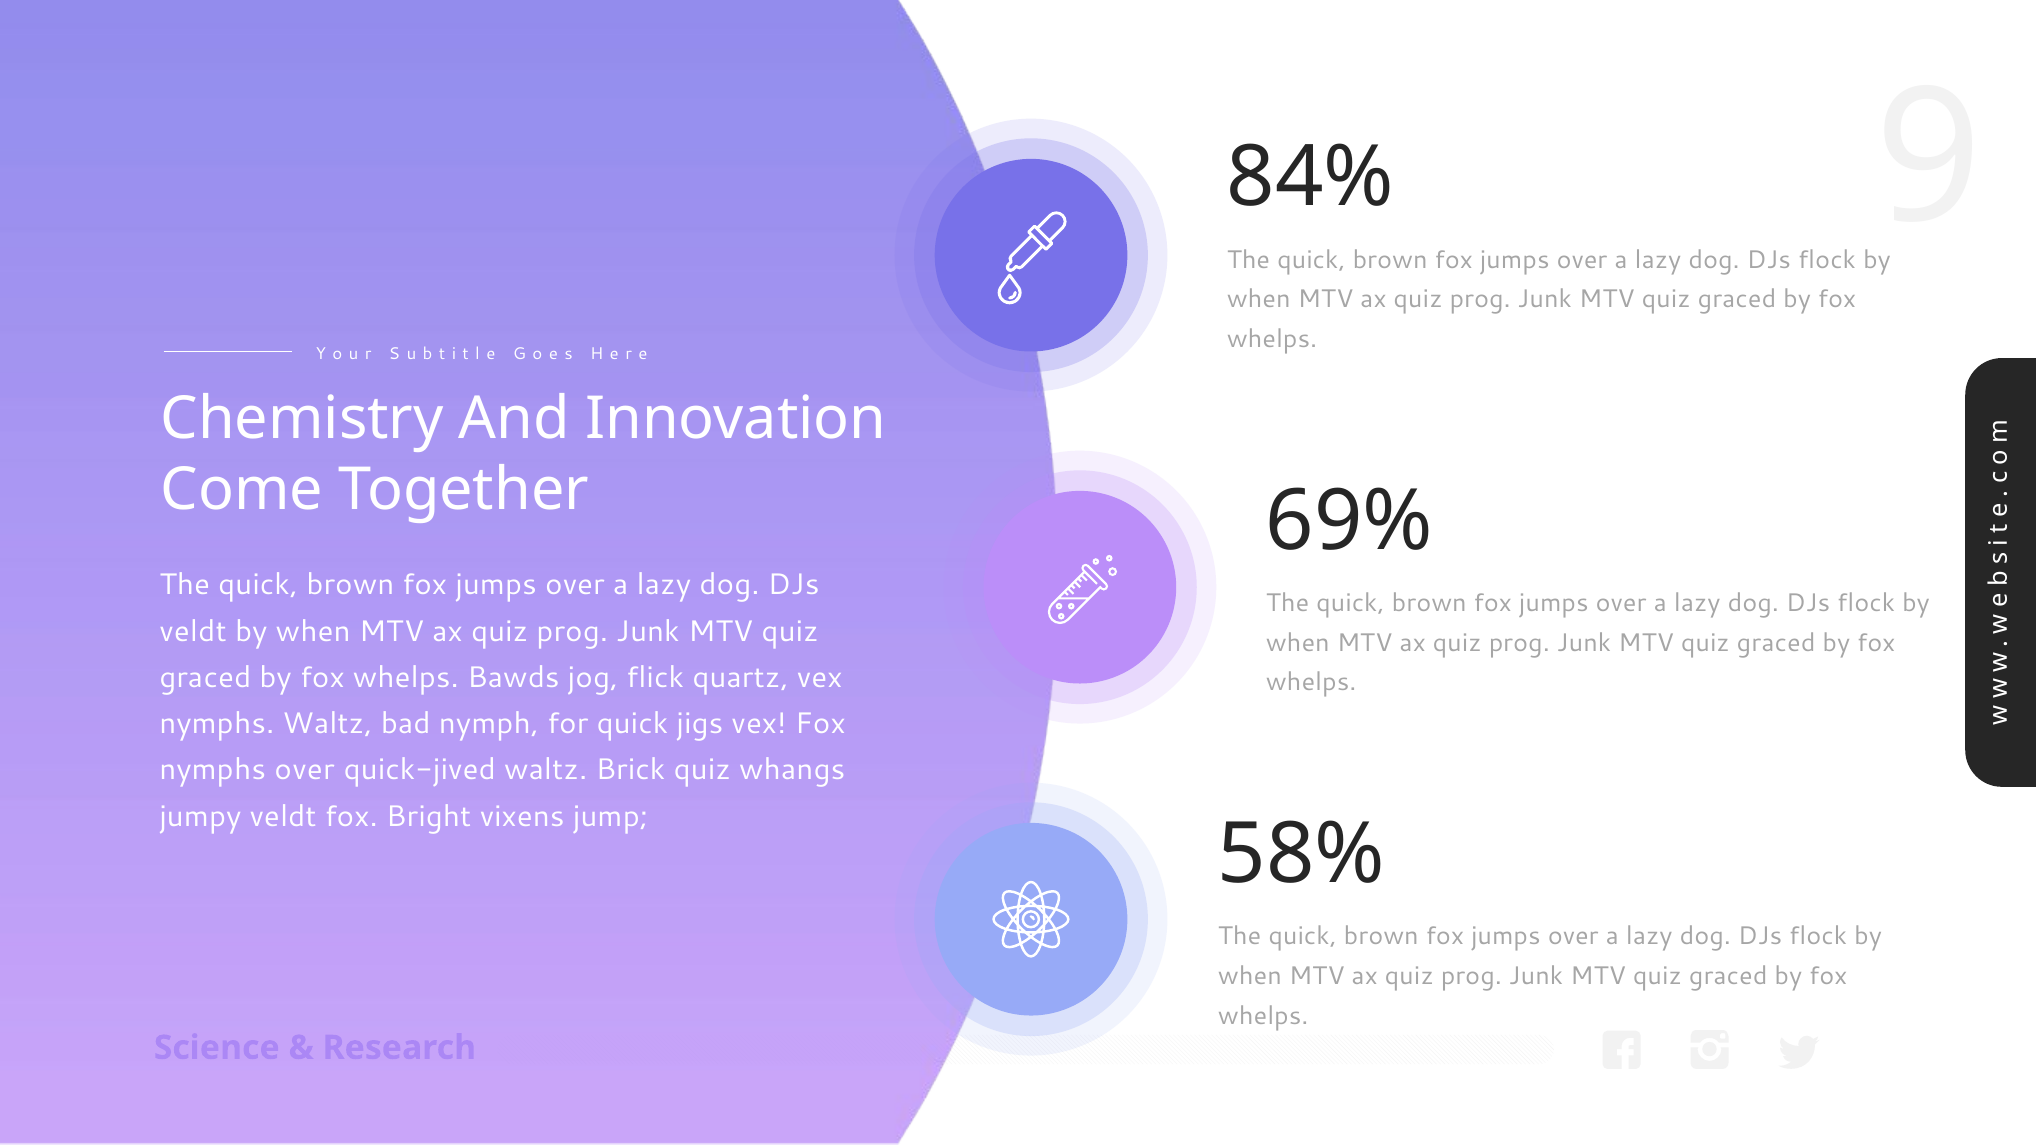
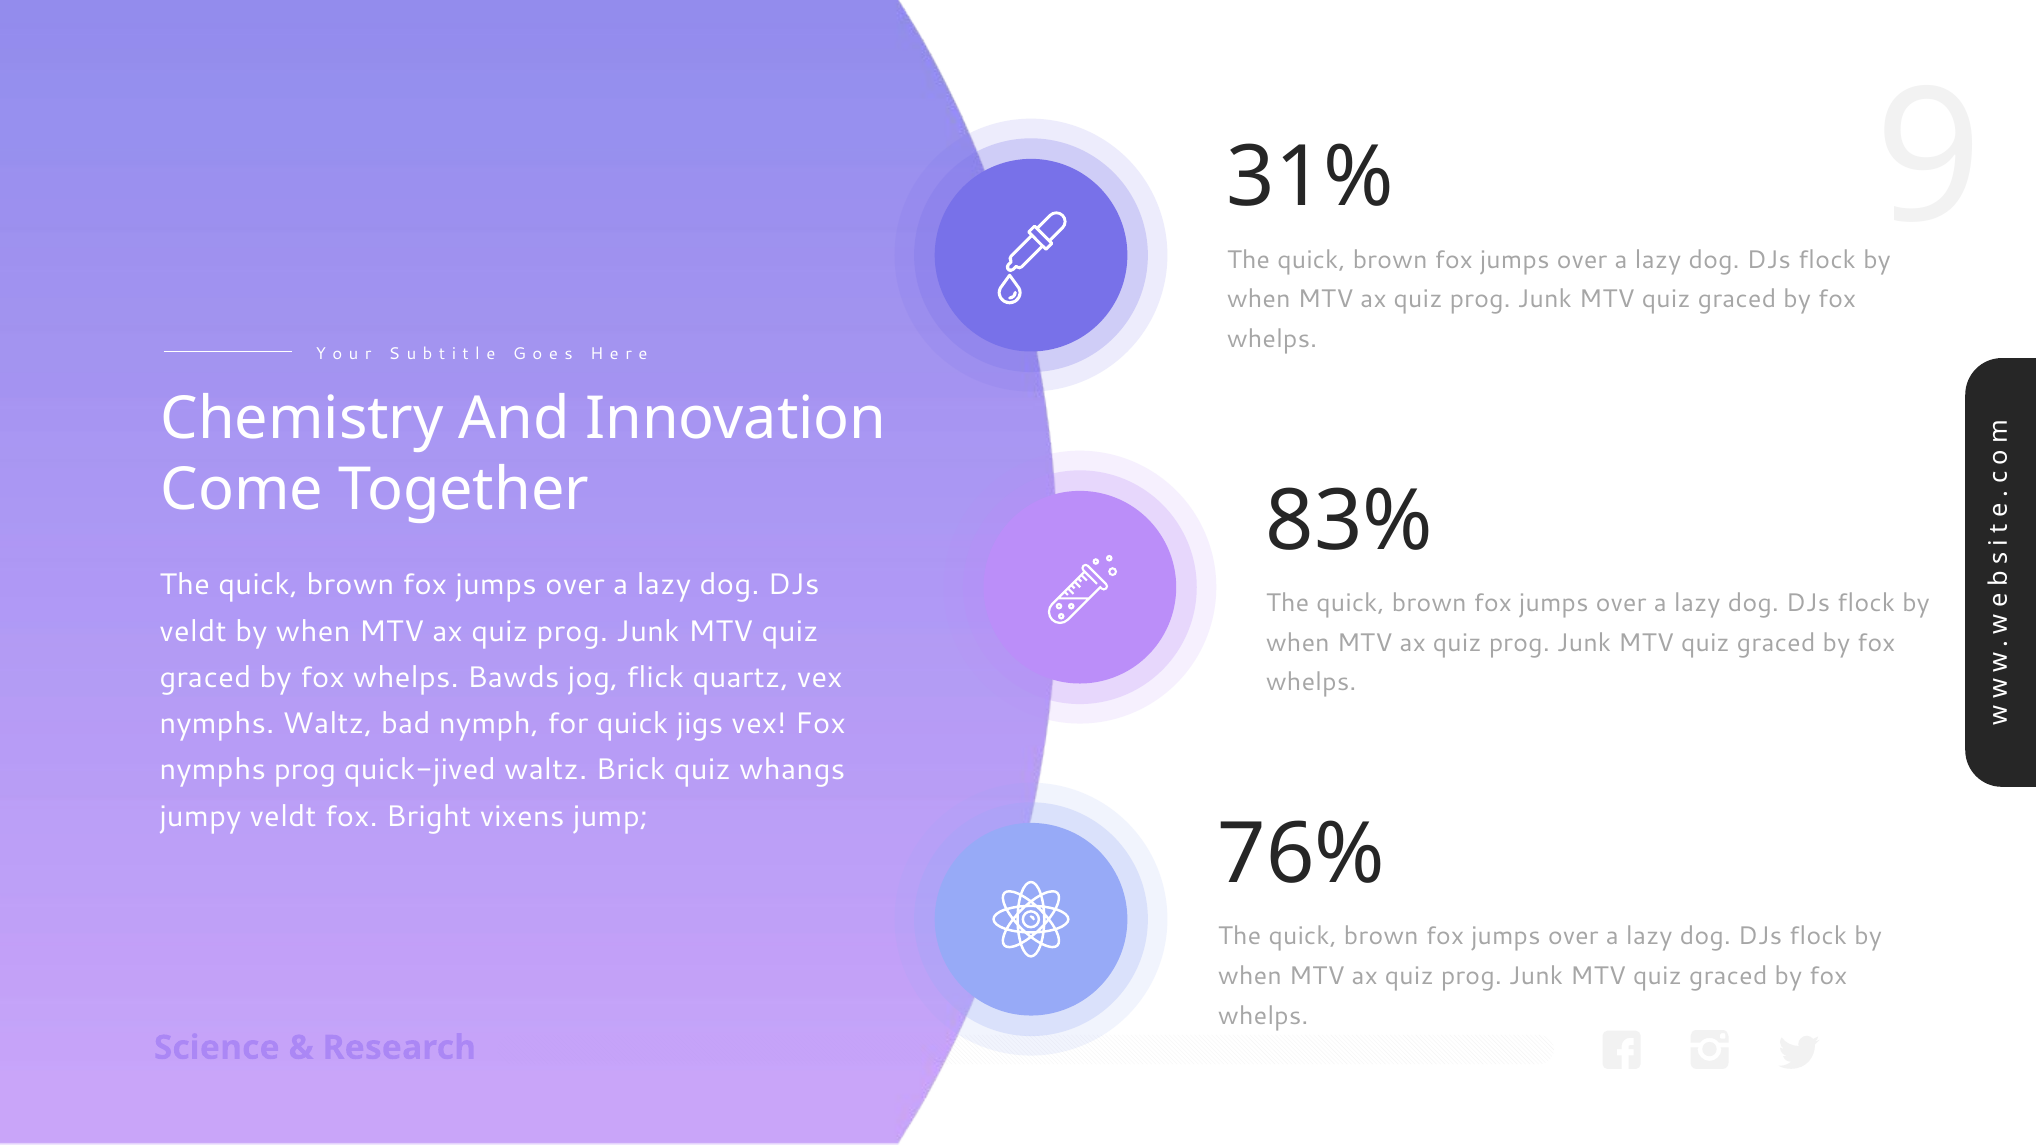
84%: 84% -> 31%
69%: 69% -> 83%
nymphs over: over -> prog
58%: 58% -> 76%
